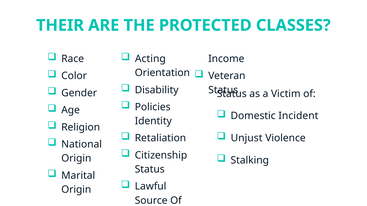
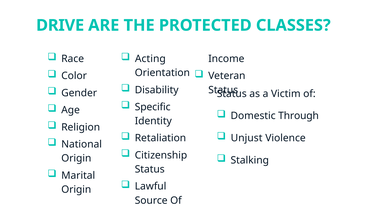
THEIR: THEIR -> DRIVE
Policies: Policies -> Specific
Incident: Incident -> Through
